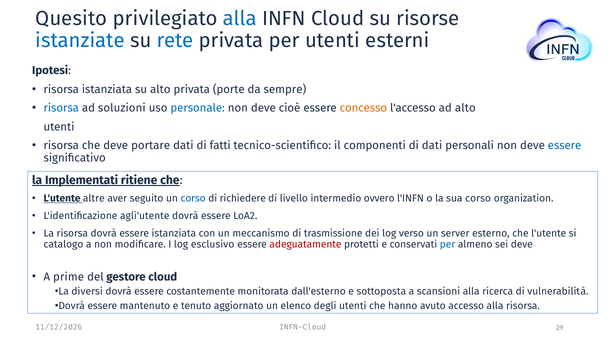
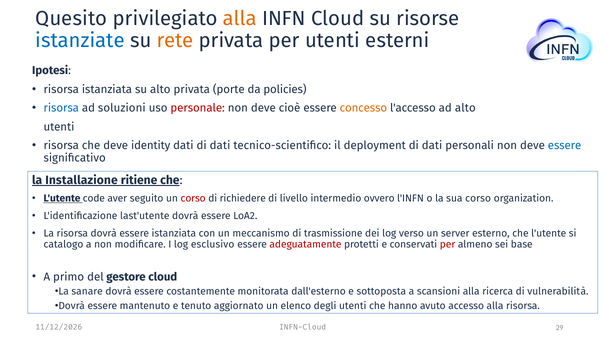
alla at (240, 19) colour: blue -> orange
rete colour: blue -> orange
sempre: sempre -> policies
personale colour: blue -> red
portare: portare -> identity
dati di fatti: fatti -> dati
componenti: componenti -> deployment
Implementati: Implementati -> Installazione
altre: altre -> code
corso at (193, 199) colour: blue -> red
agli'utente: agli'utente -> last'utente
per at (448, 244) colour: blue -> red
sei deve: deve -> base
prime: prime -> primo
diversi: diversi -> sanare
